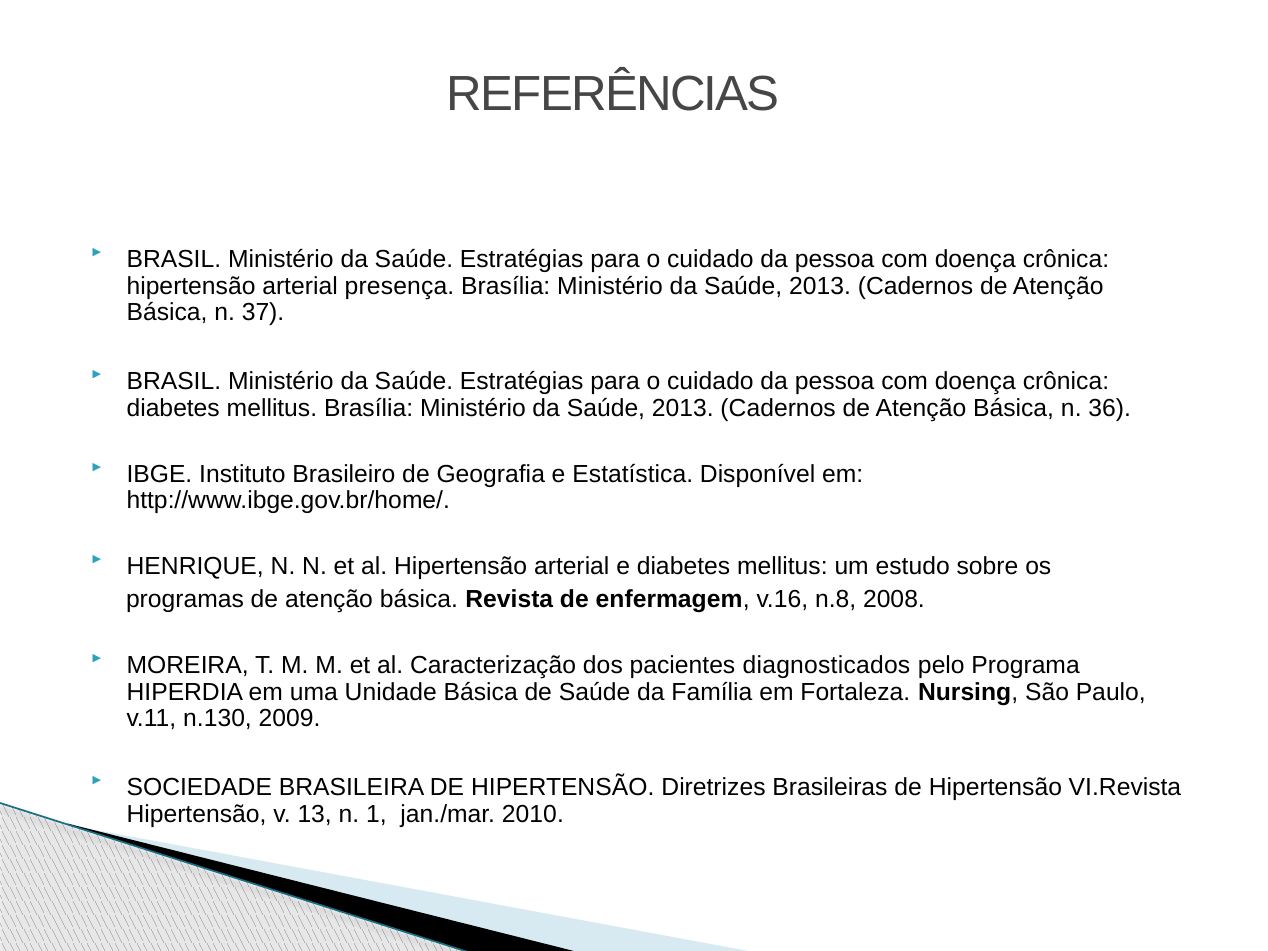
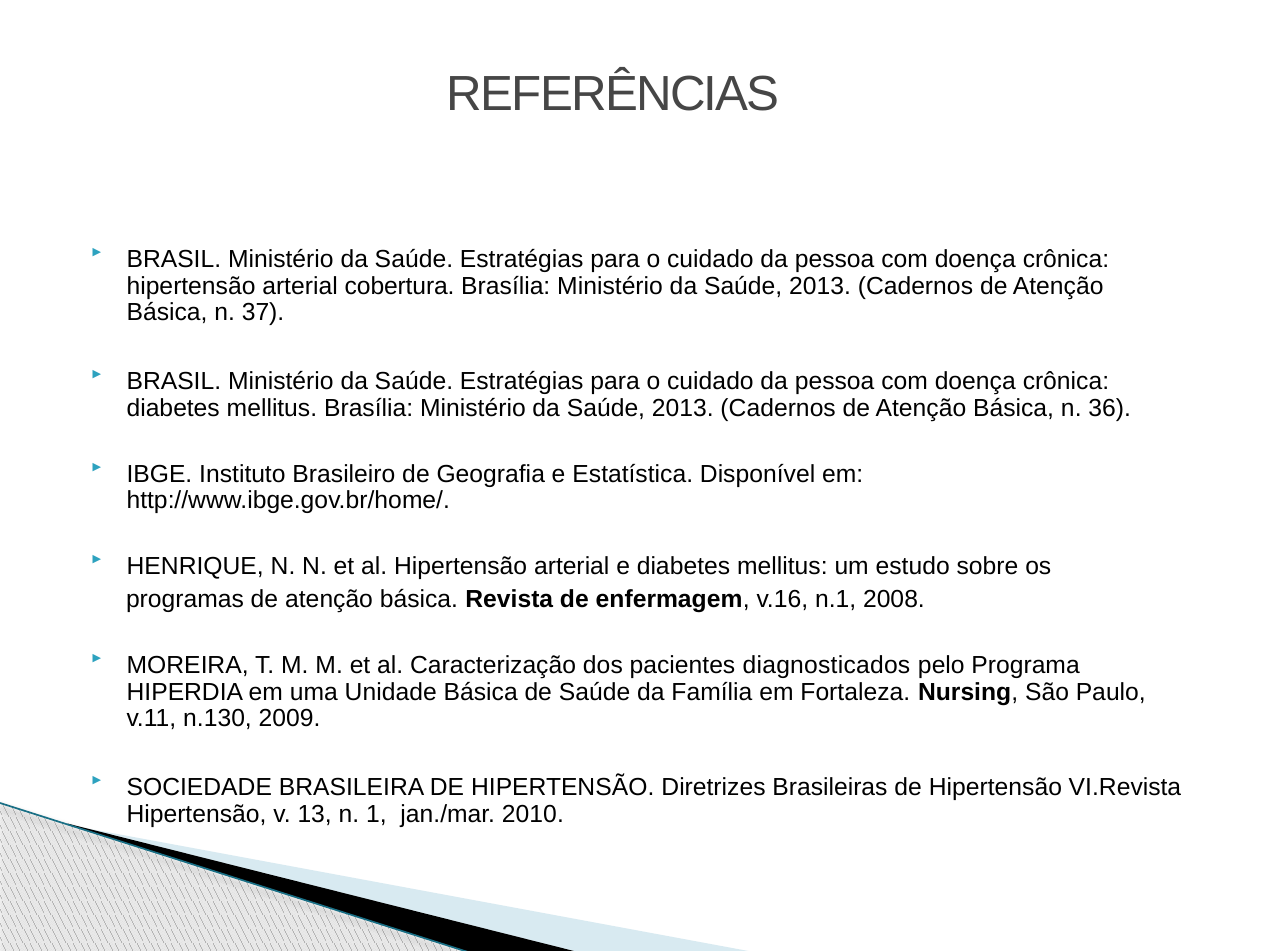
presença: presença -> cobertura
n.8: n.8 -> n.1
